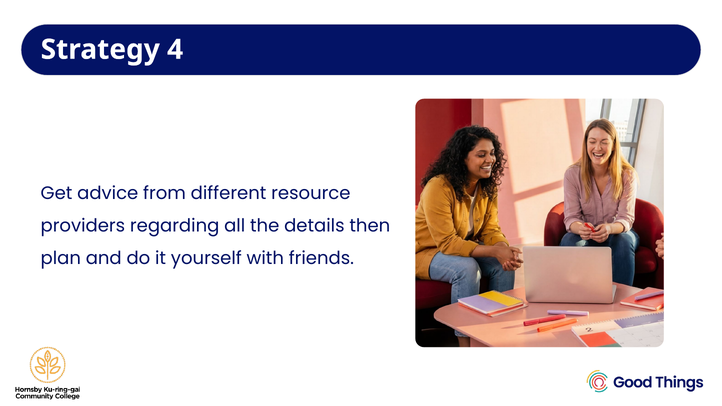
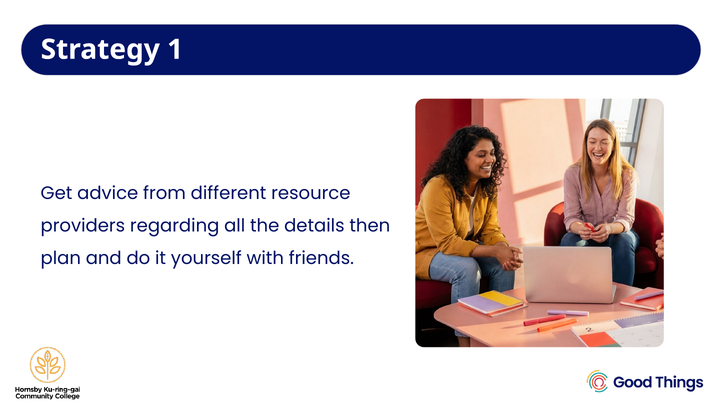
4: 4 -> 1
